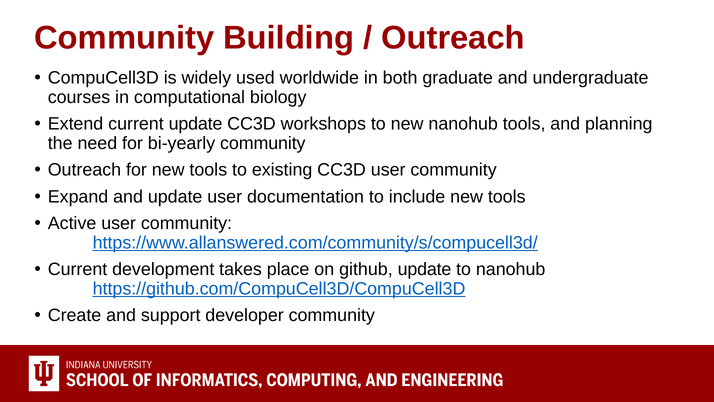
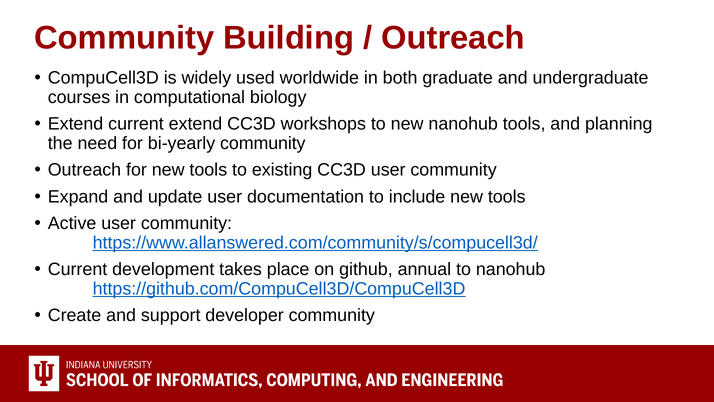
current update: update -> extend
github update: update -> annual
